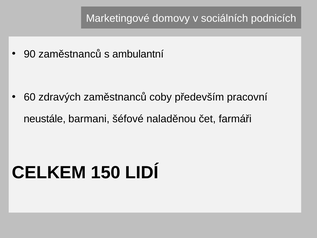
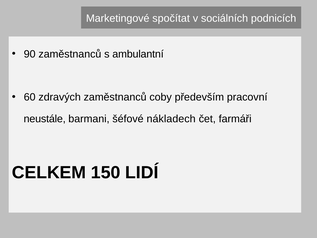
domovy: domovy -> spočítat
naladěnou: naladěnou -> nákladech
